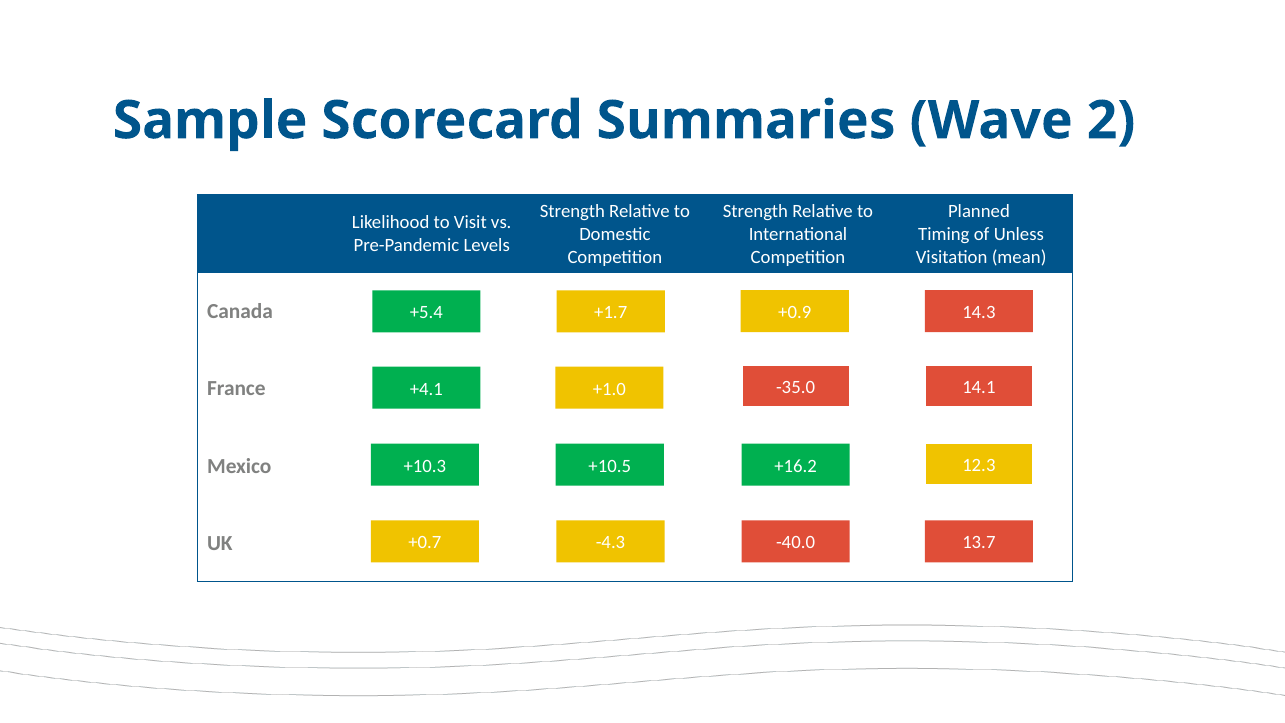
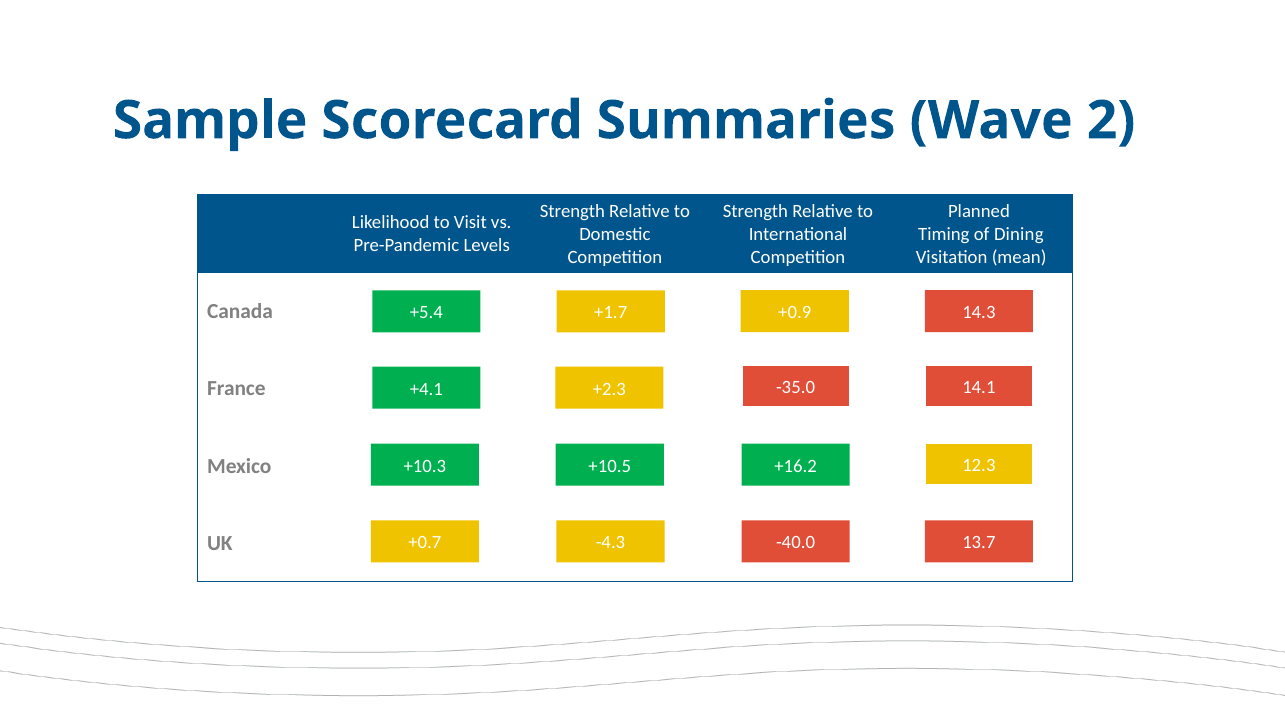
Unless: Unless -> Dining
+1.0: +1.0 -> +2.3
